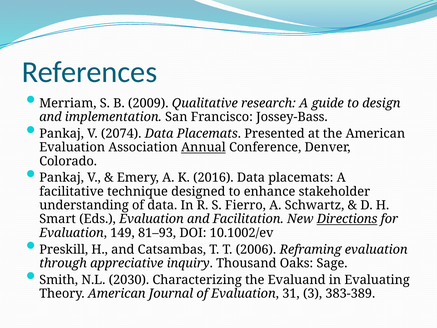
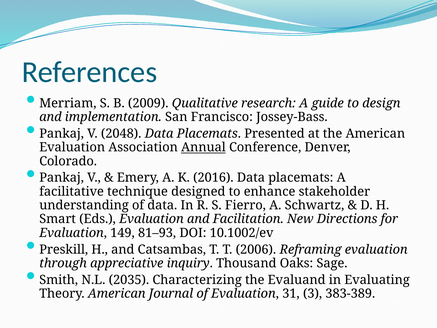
2074: 2074 -> 2048
Directions underline: present -> none
2030: 2030 -> 2035
